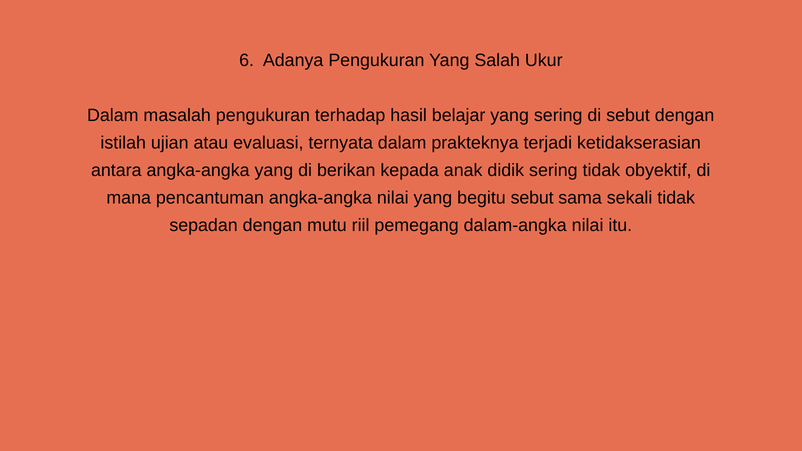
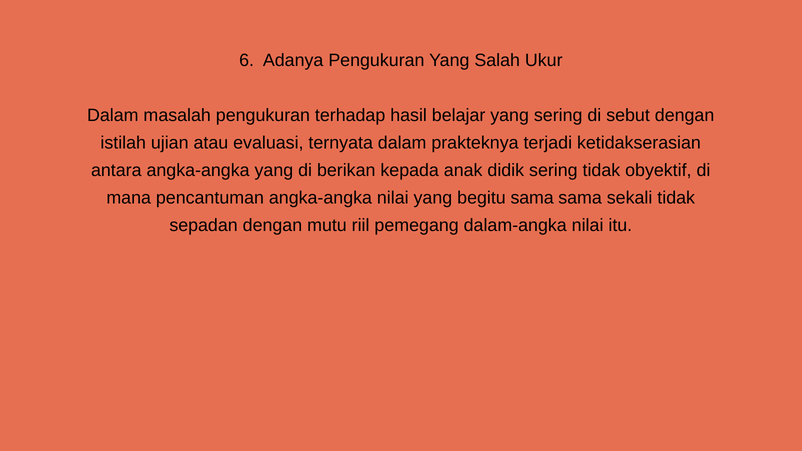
begitu sebut: sebut -> sama
